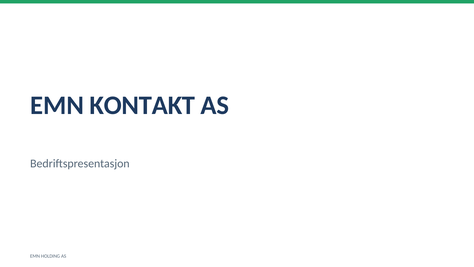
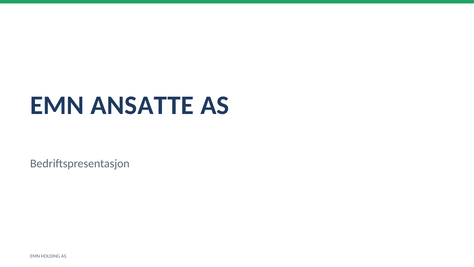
KONTAKT: KONTAKT -> ANSATTE
